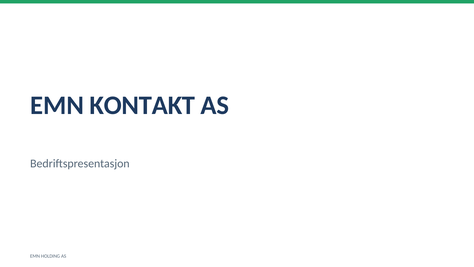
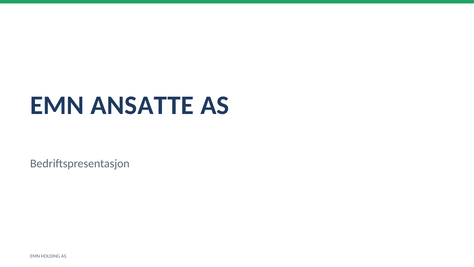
KONTAKT: KONTAKT -> ANSATTE
